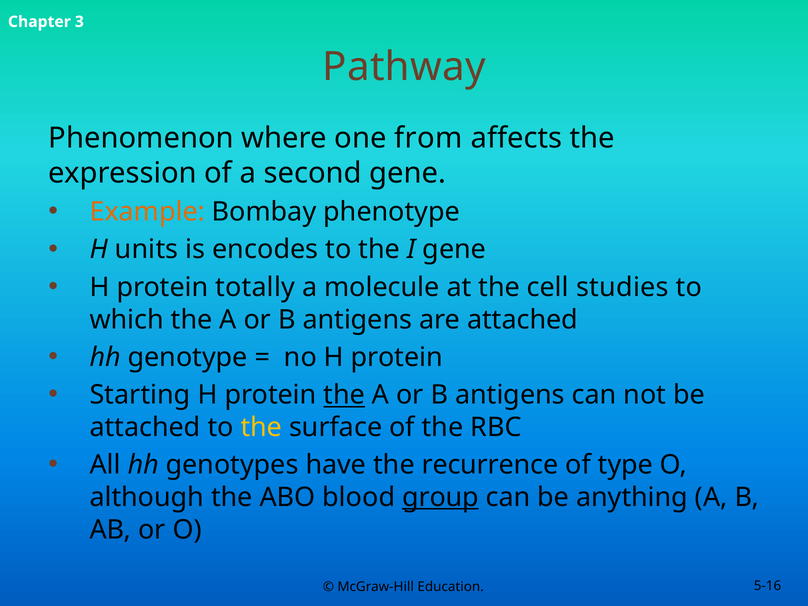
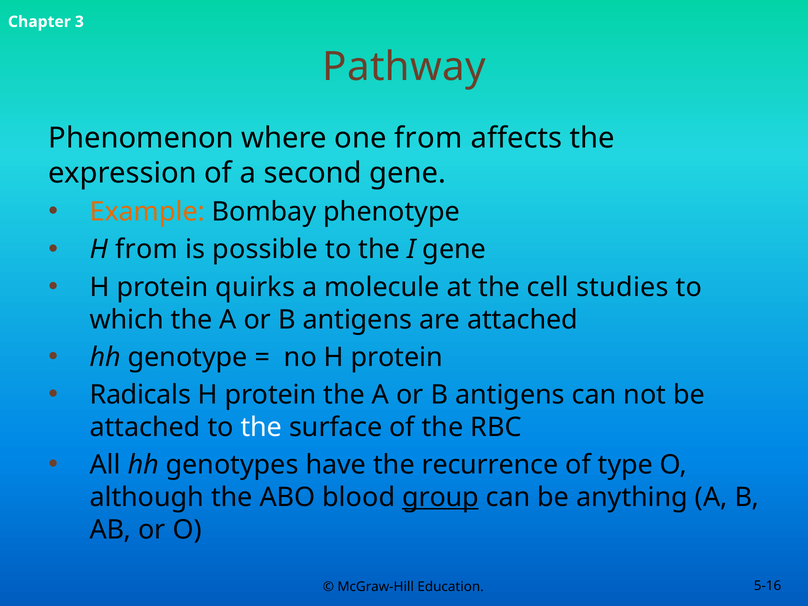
H units: units -> from
encodes: encodes -> possible
totally: totally -> quirks
Starting: Starting -> Radicals
the at (344, 395) underline: present -> none
the at (261, 427) colour: yellow -> white
